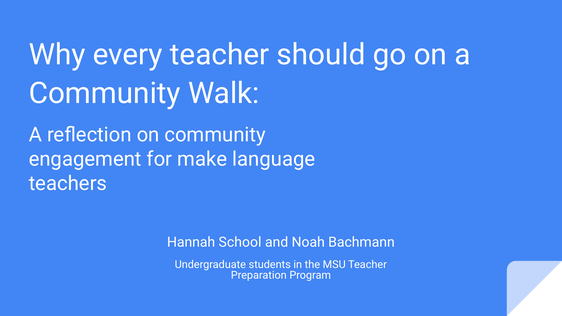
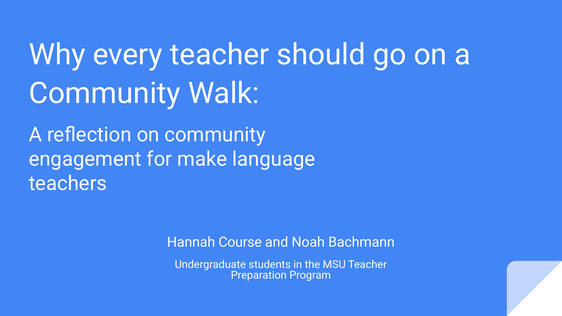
School: School -> Course
